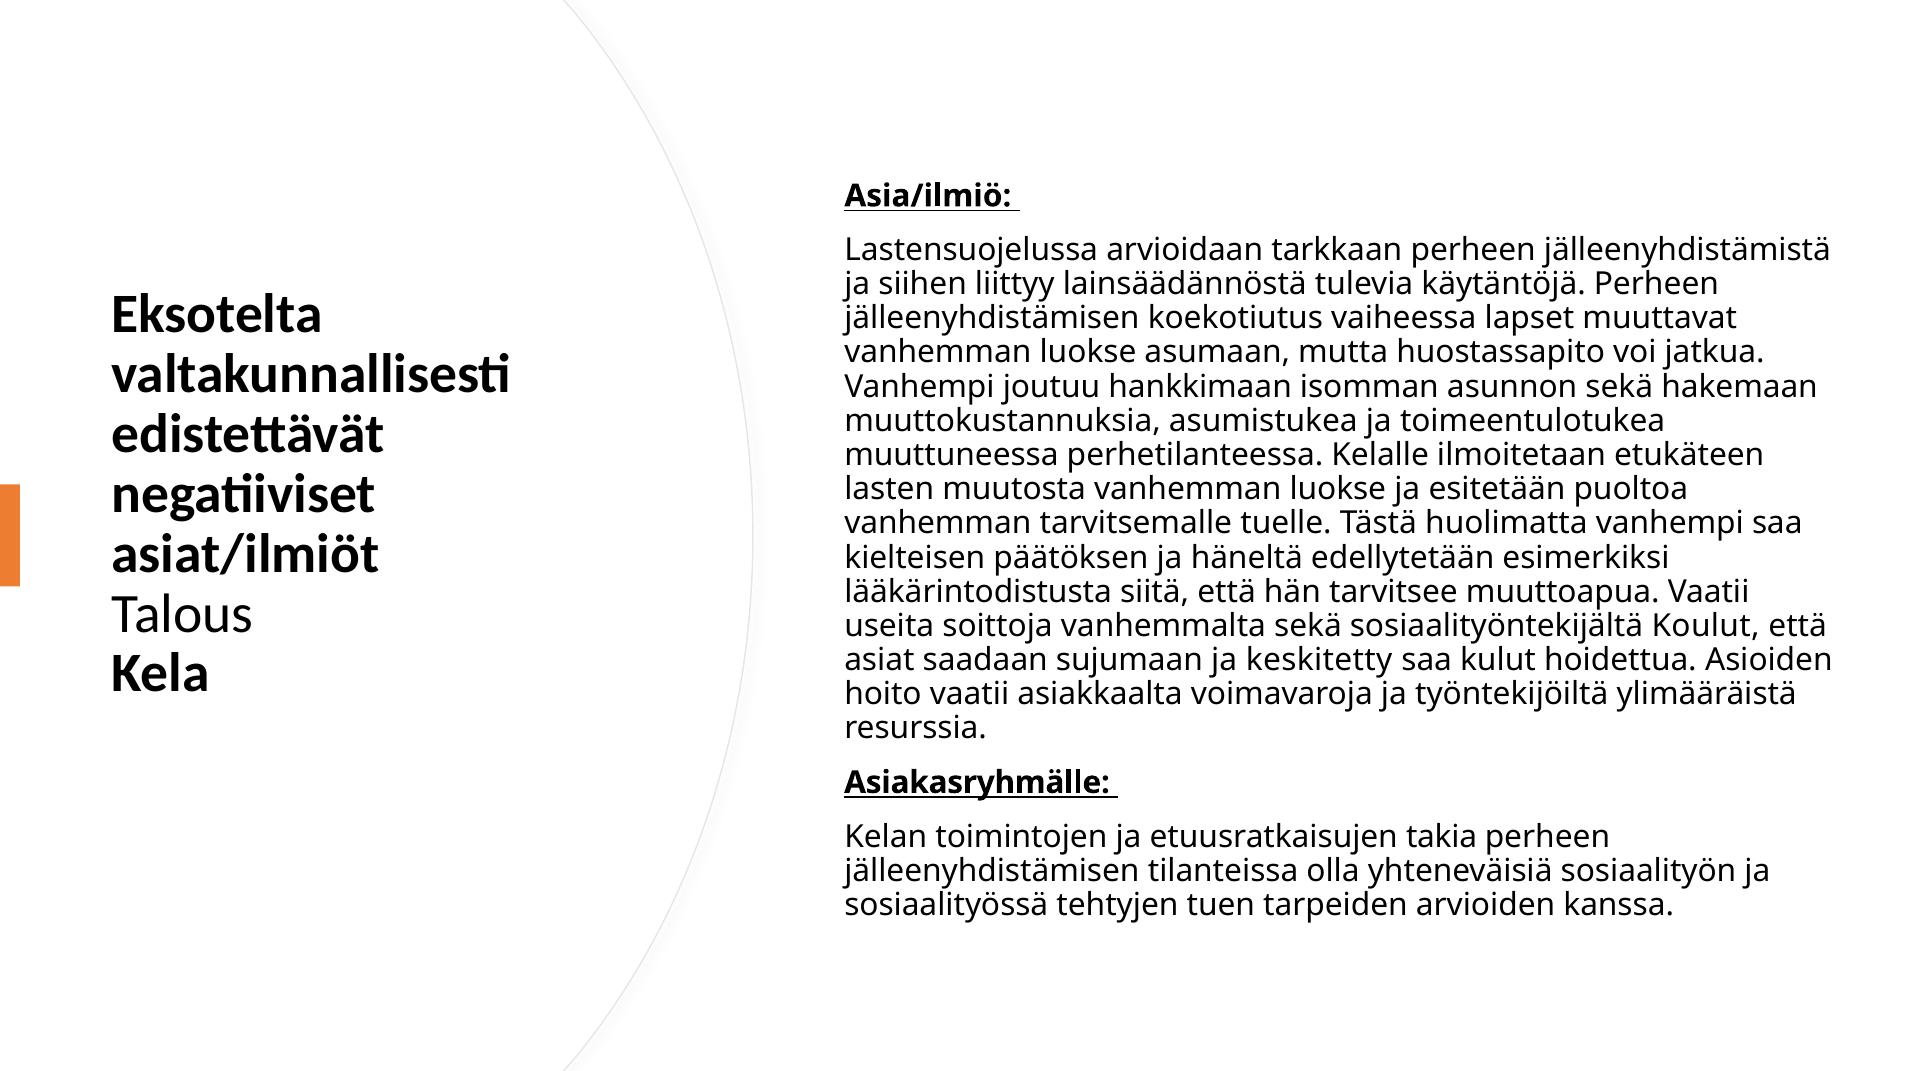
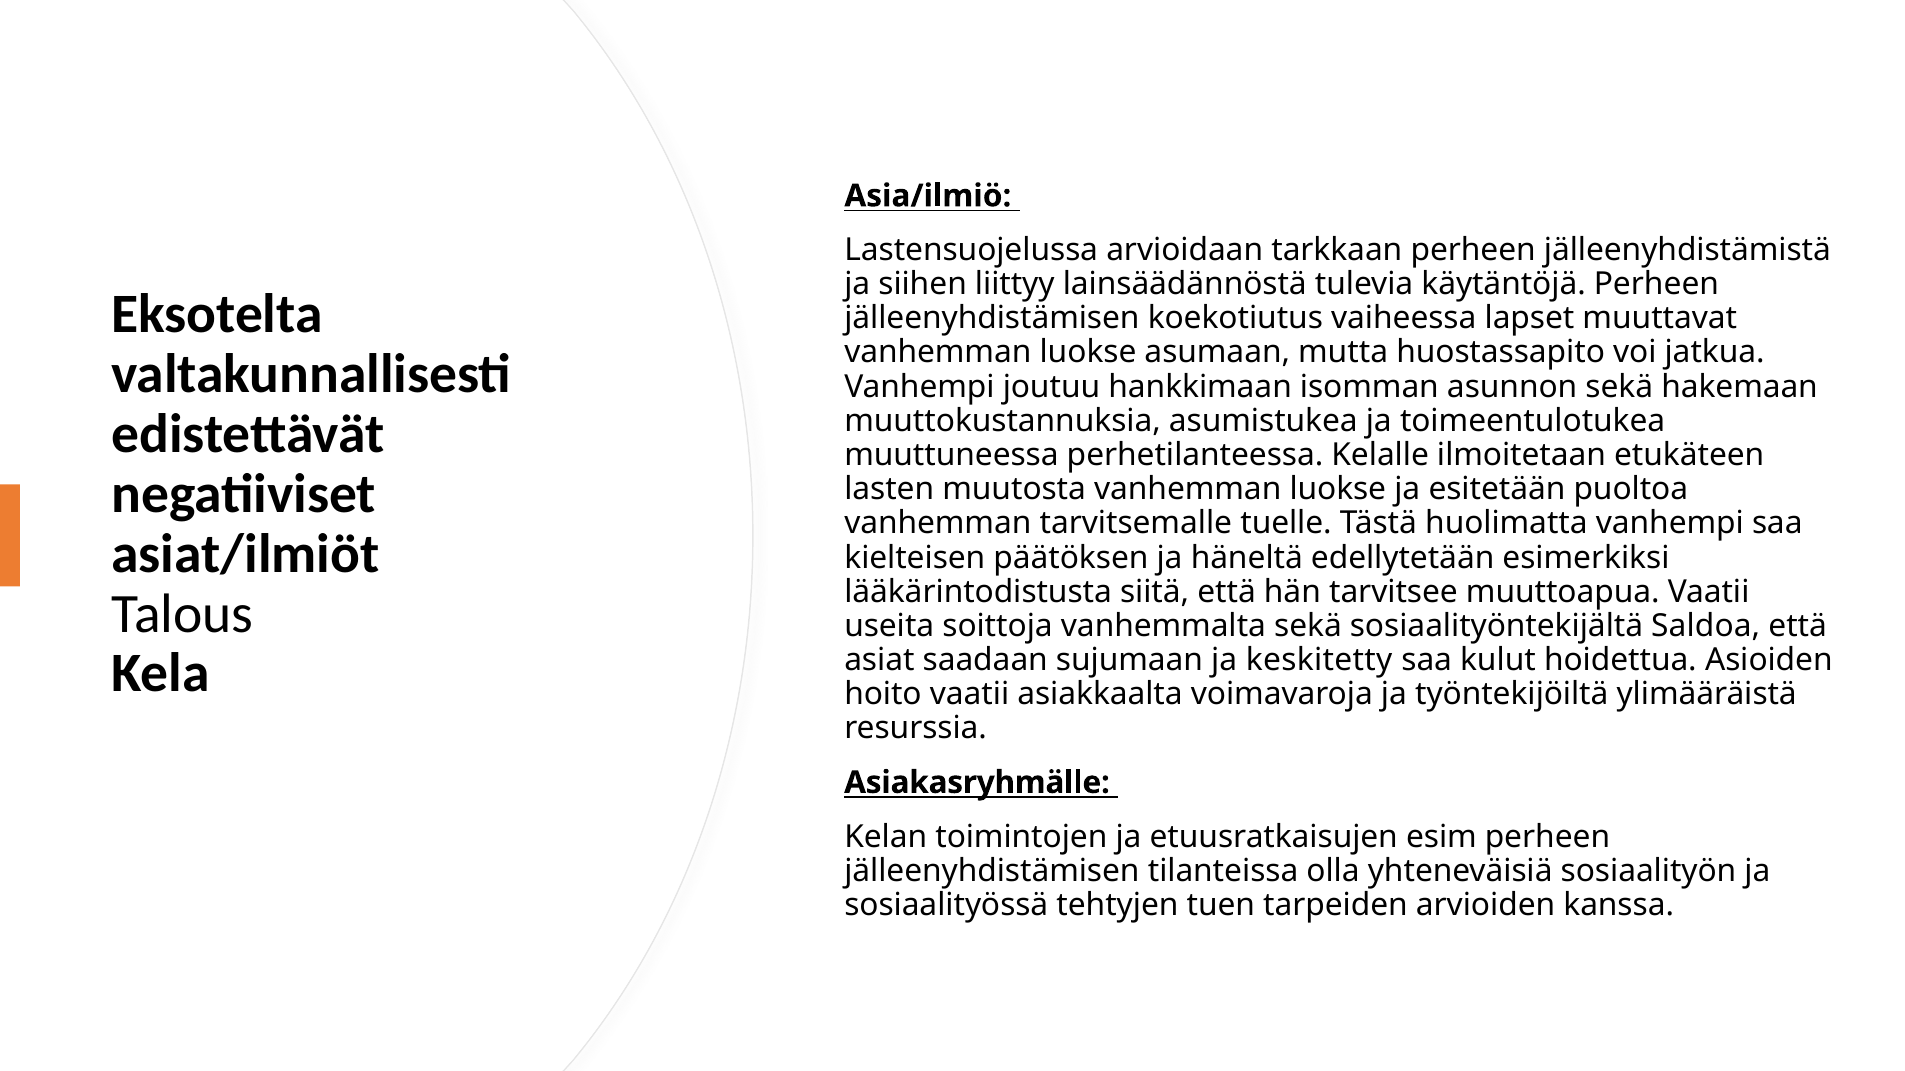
Koulut: Koulut -> Saldoa
takia: takia -> esim
